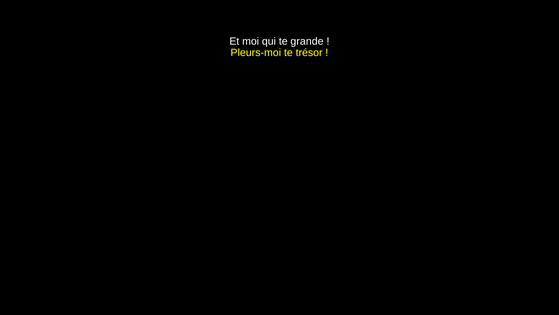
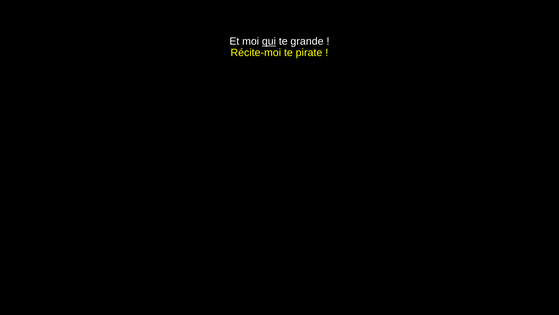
qui underline: none -> present
Pleurs-moi: Pleurs-moi -> Récite-moi
trésor: trésor -> pirate
